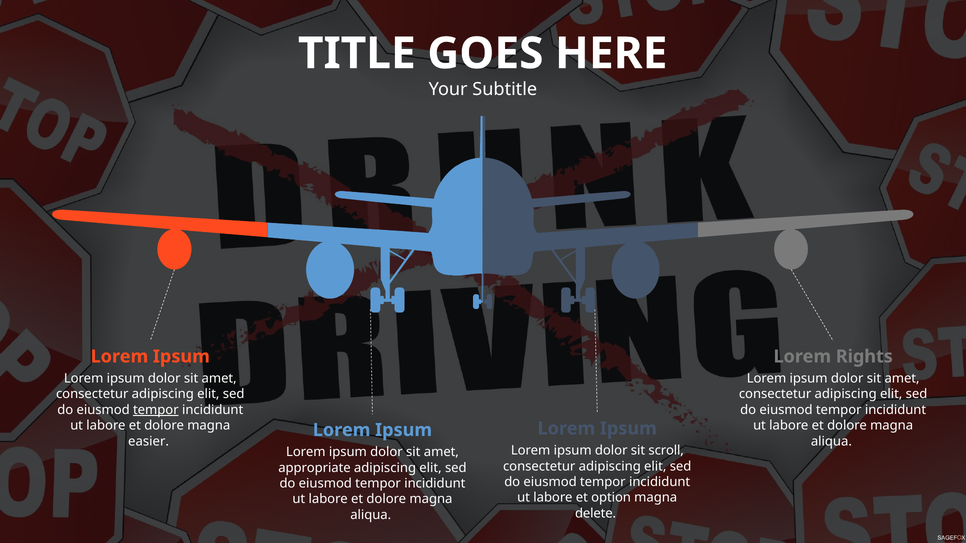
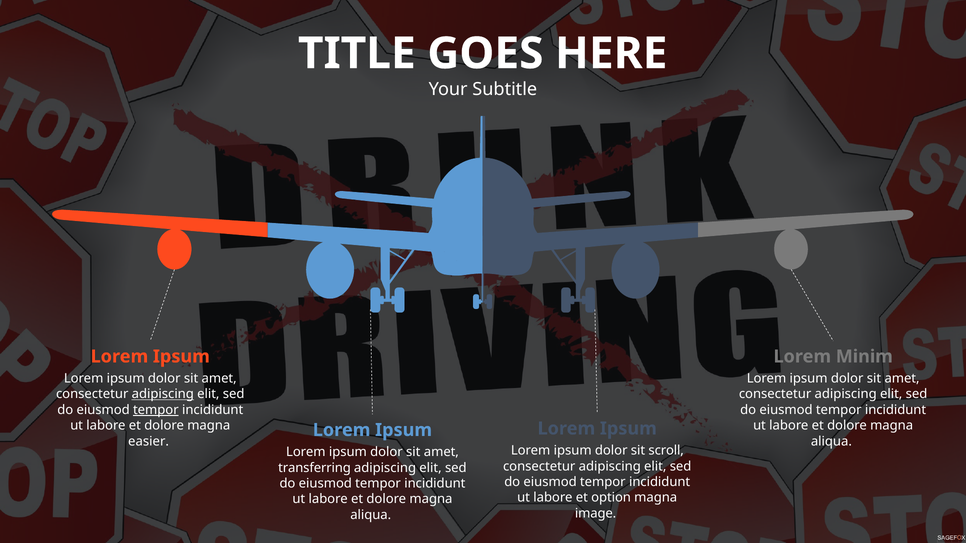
Rights: Rights -> Minim
adipiscing at (163, 394) underline: none -> present
appropriate: appropriate -> transferring
delete: delete -> image
